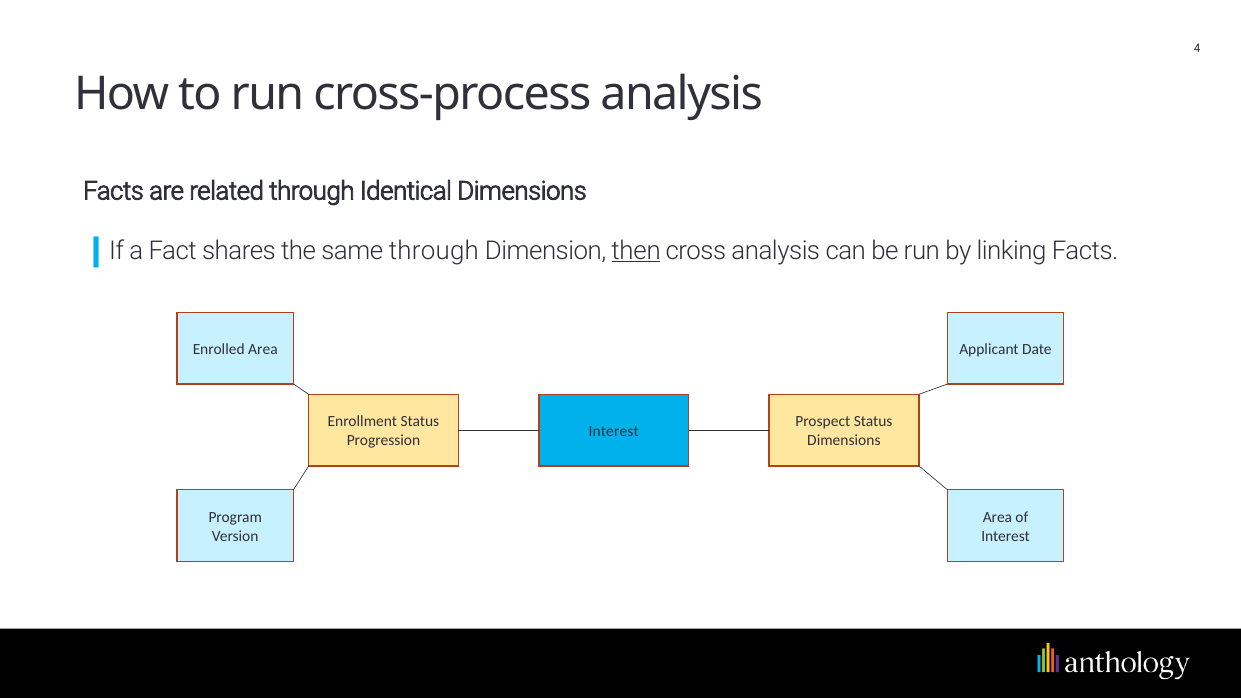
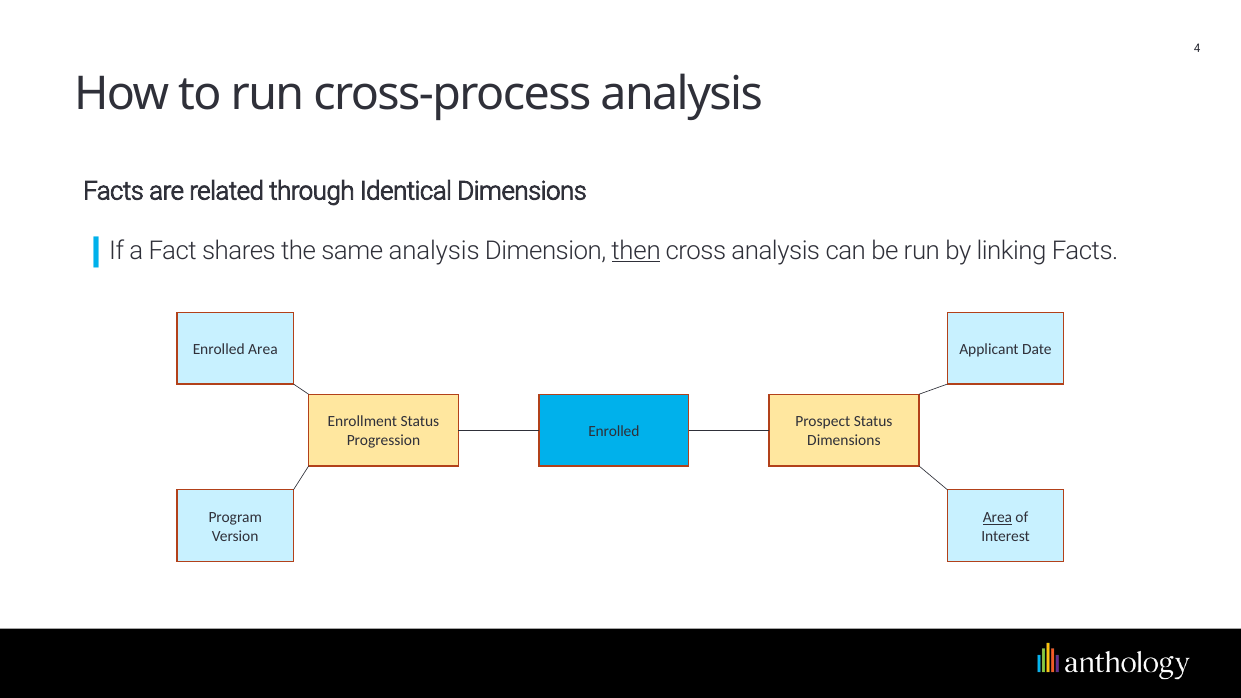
same through: through -> analysis
Interest at (614, 431): Interest -> Enrolled
Area at (997, 517) underline: none -> present
